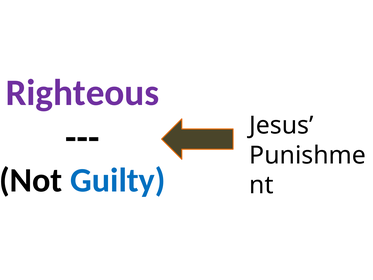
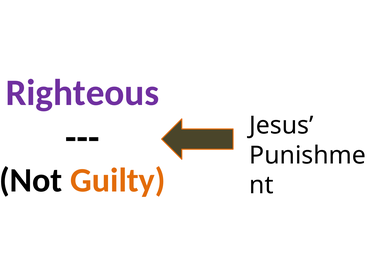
Guilty colour: blue -> orange
